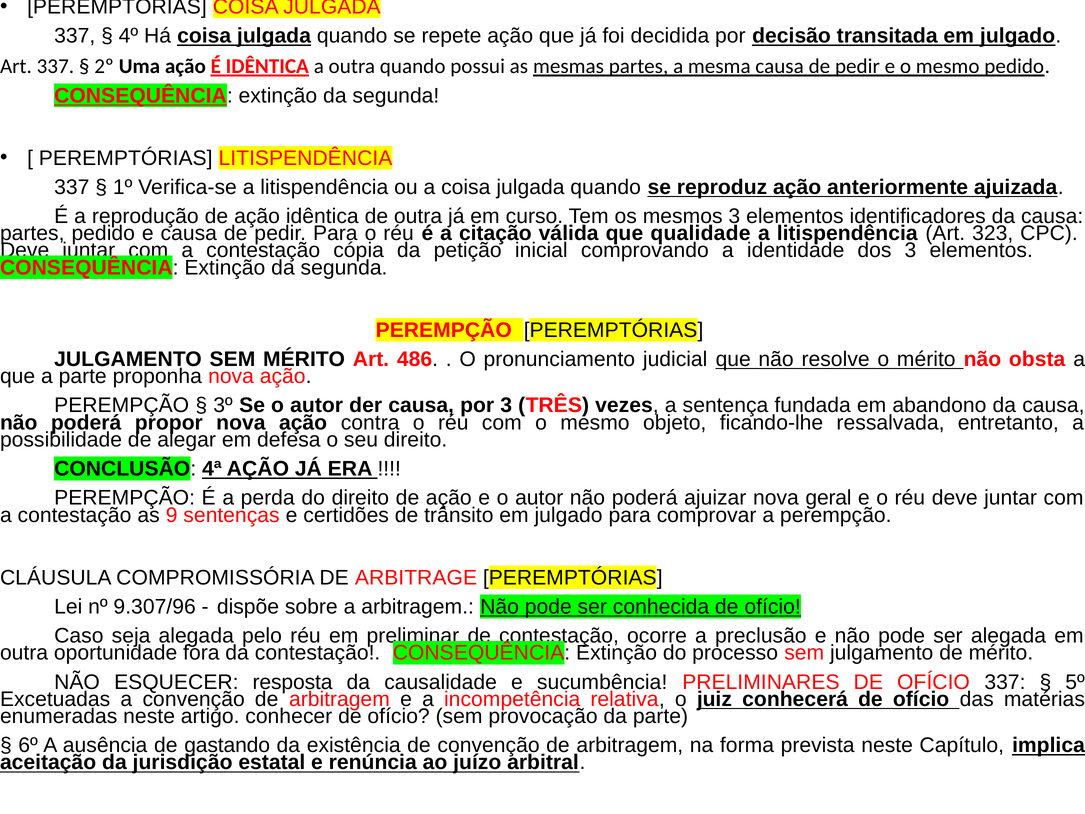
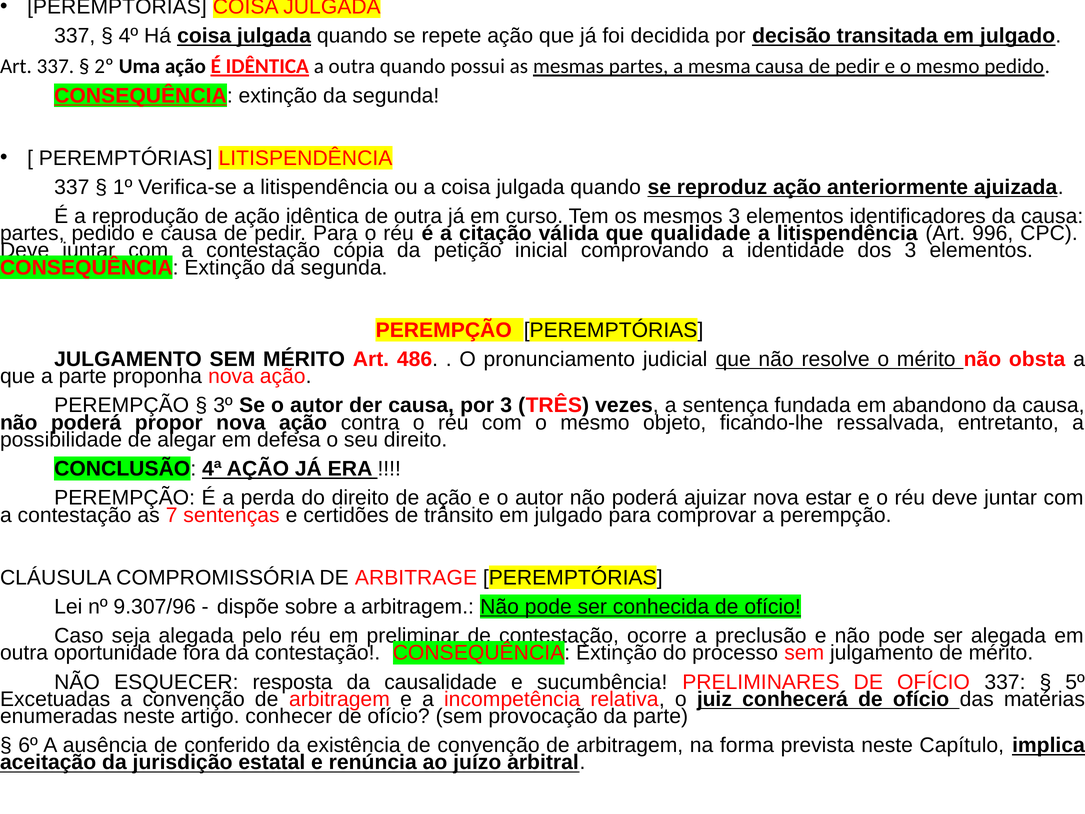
323: 323 -> 996
geral: geral -> estar
9: 9 -> 7
gastando: gastando -> conferido
